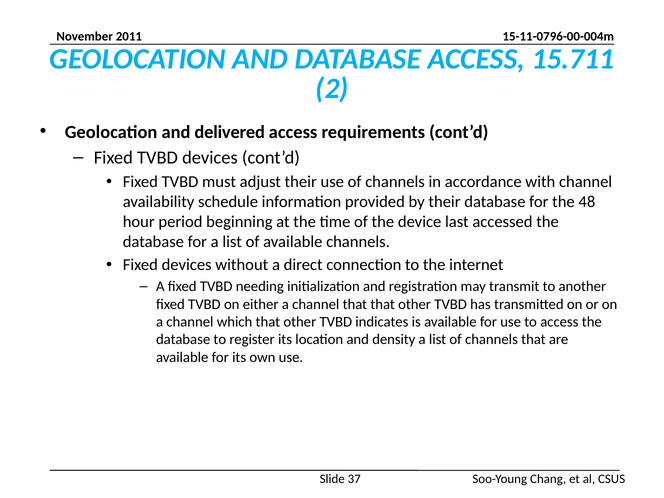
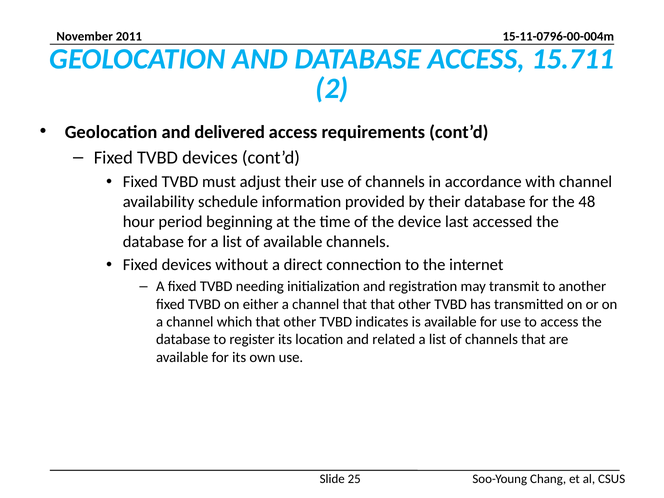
density: density -> related
37: 37 -> 25
